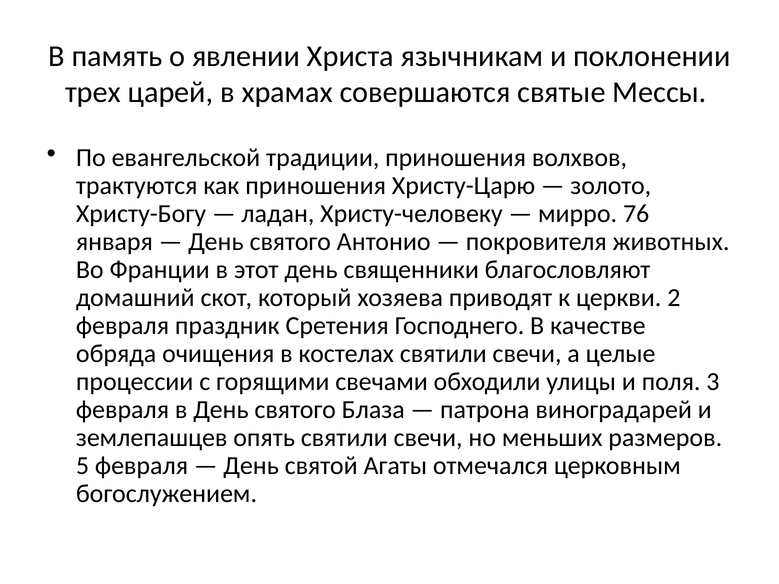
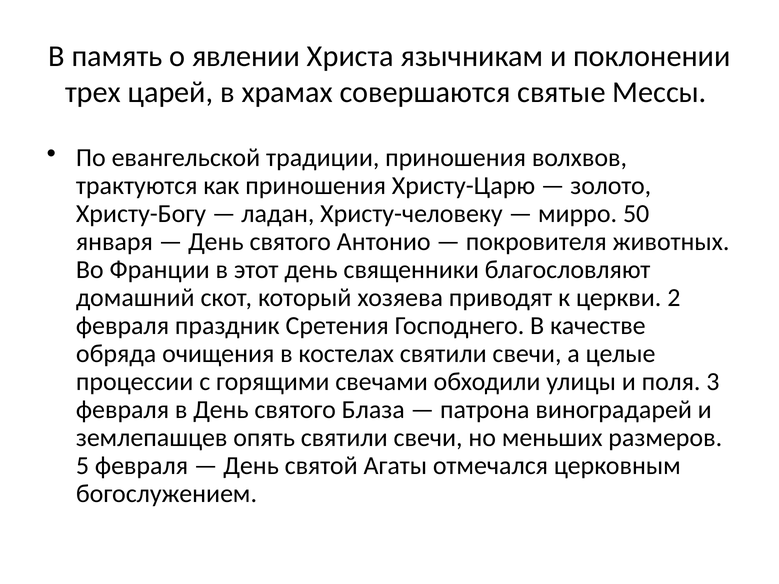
76: 76 -> 50
